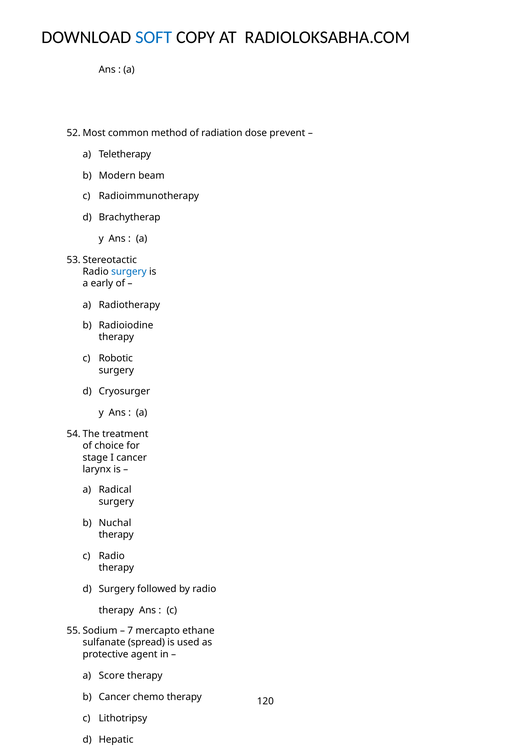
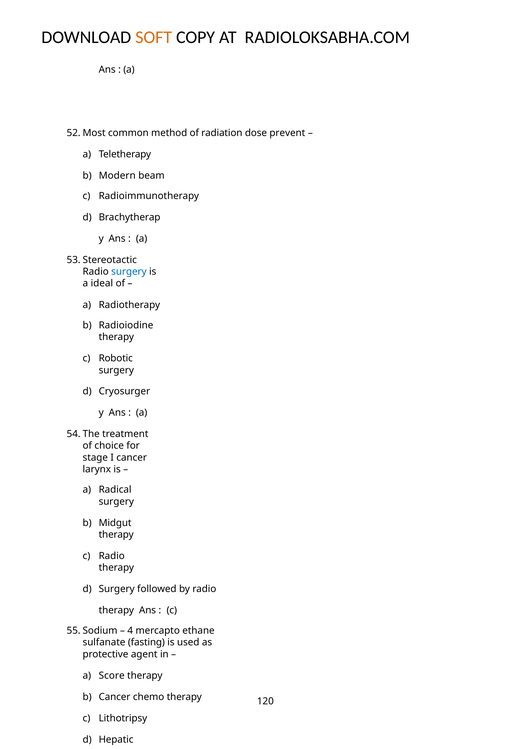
SOFT colour: blue -> orange
early: early -> ideal
Nuchal: Nuchal -> Midgut
7: 7 -> 4
spread: spread -> fasting
